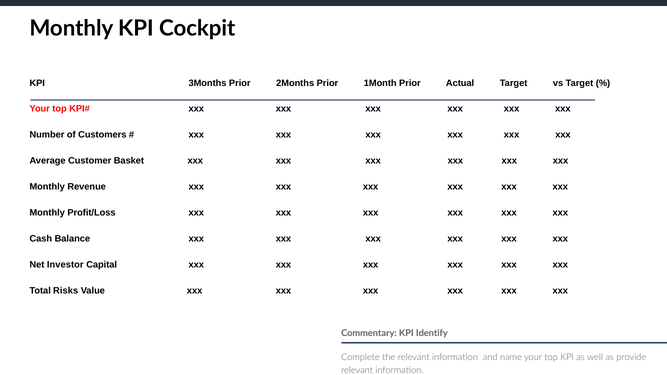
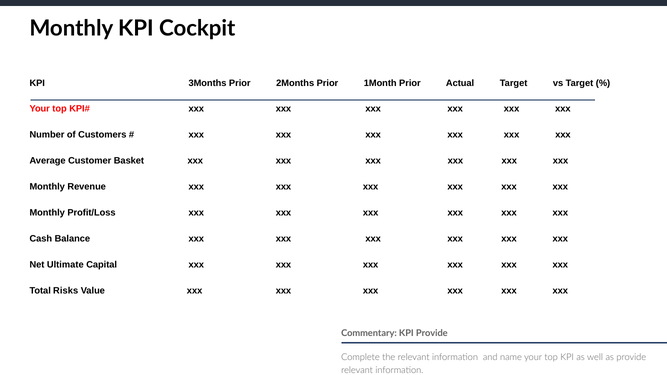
Investor: Investor -> Ultimate
KPI Identify: Identify -> Provide
